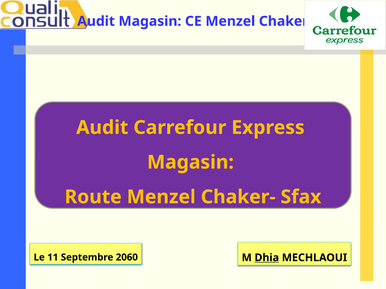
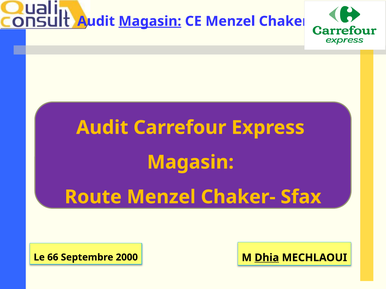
Magasin at (150, 21) underline: none -> present
11: 11 -> 66
2060: 2060 -> 2000
